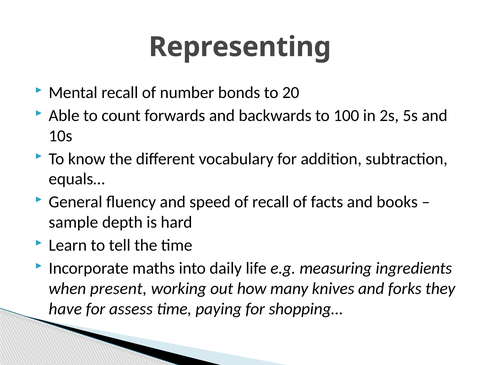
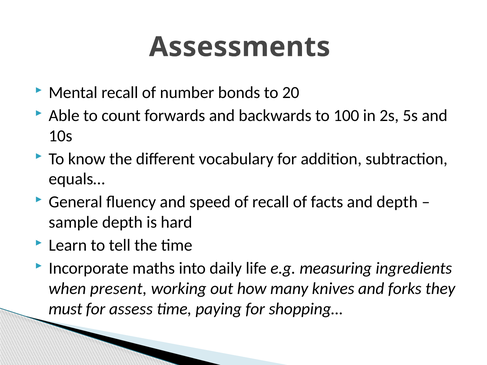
Representing: Representing -> Assessments
and books: books -> depth
have: have -> must
